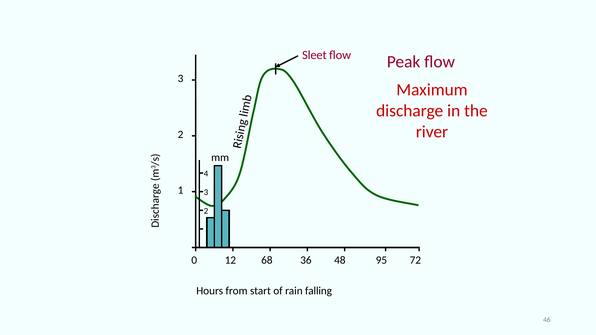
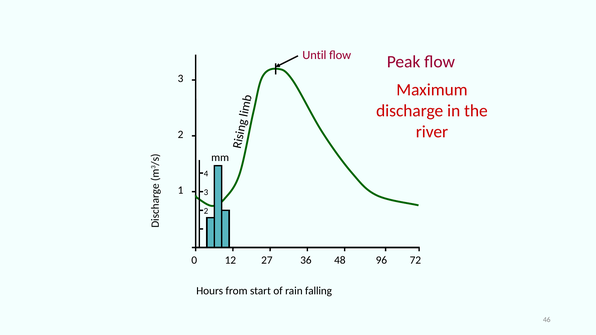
Sleet: Sleet -> Until
68: 68 -> 27
95: 95 -> 96
